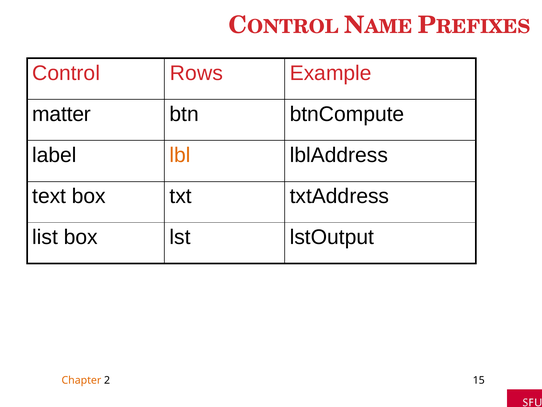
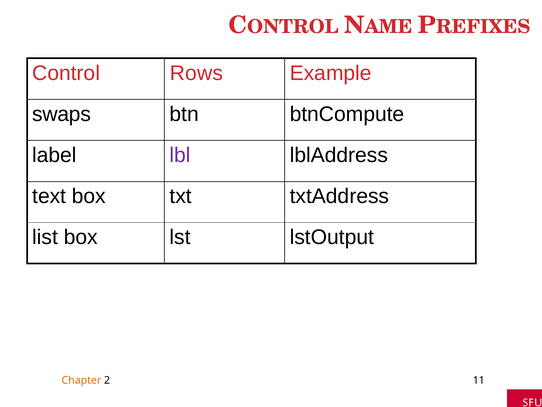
matter: matter -> swaps
lbl colour: orange -> purple
15: 15 -> 11
